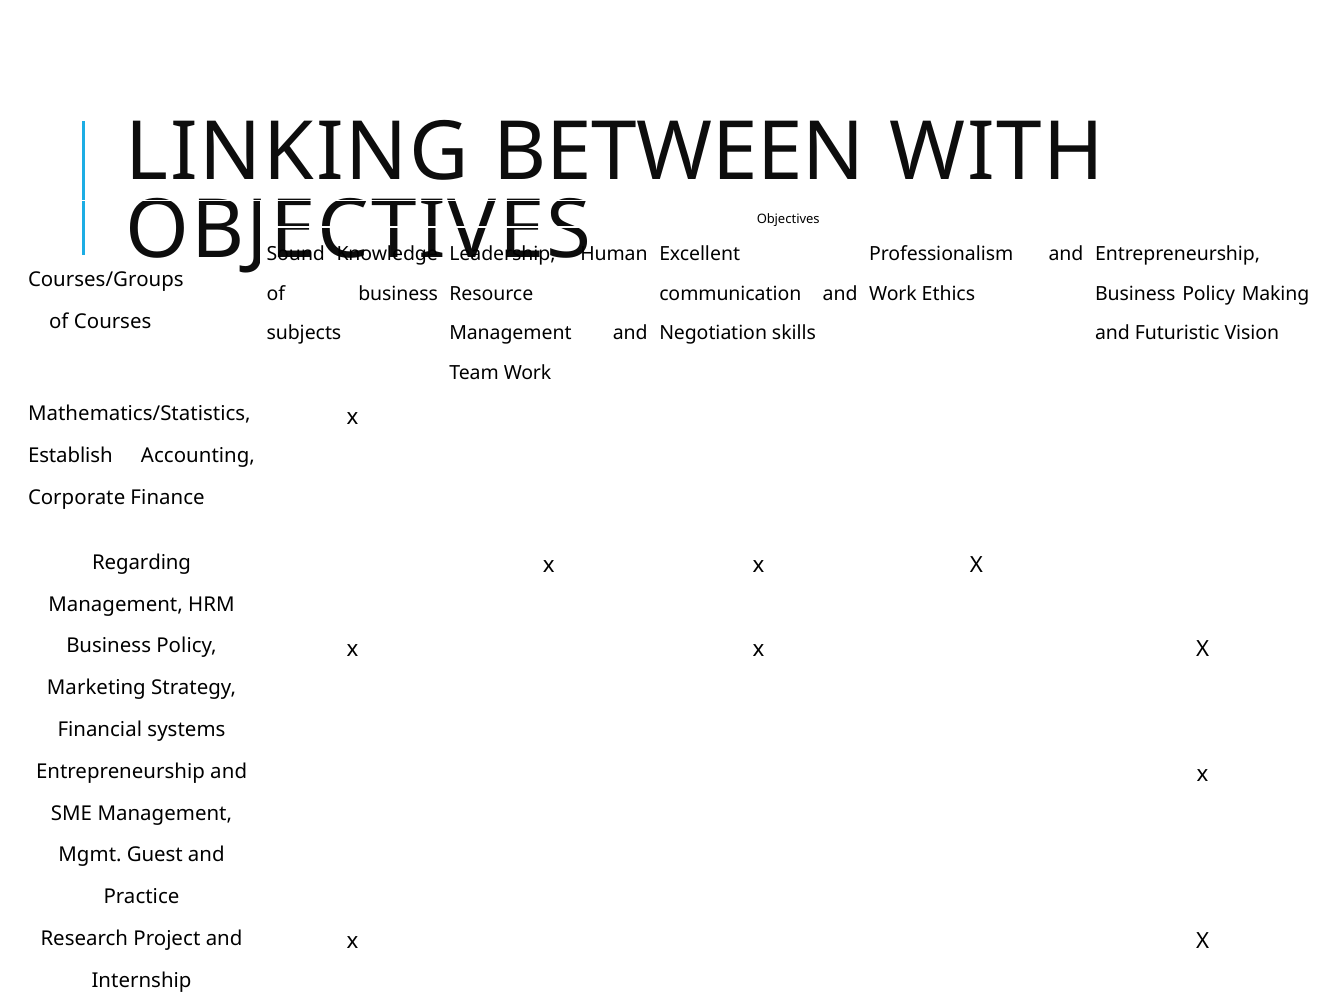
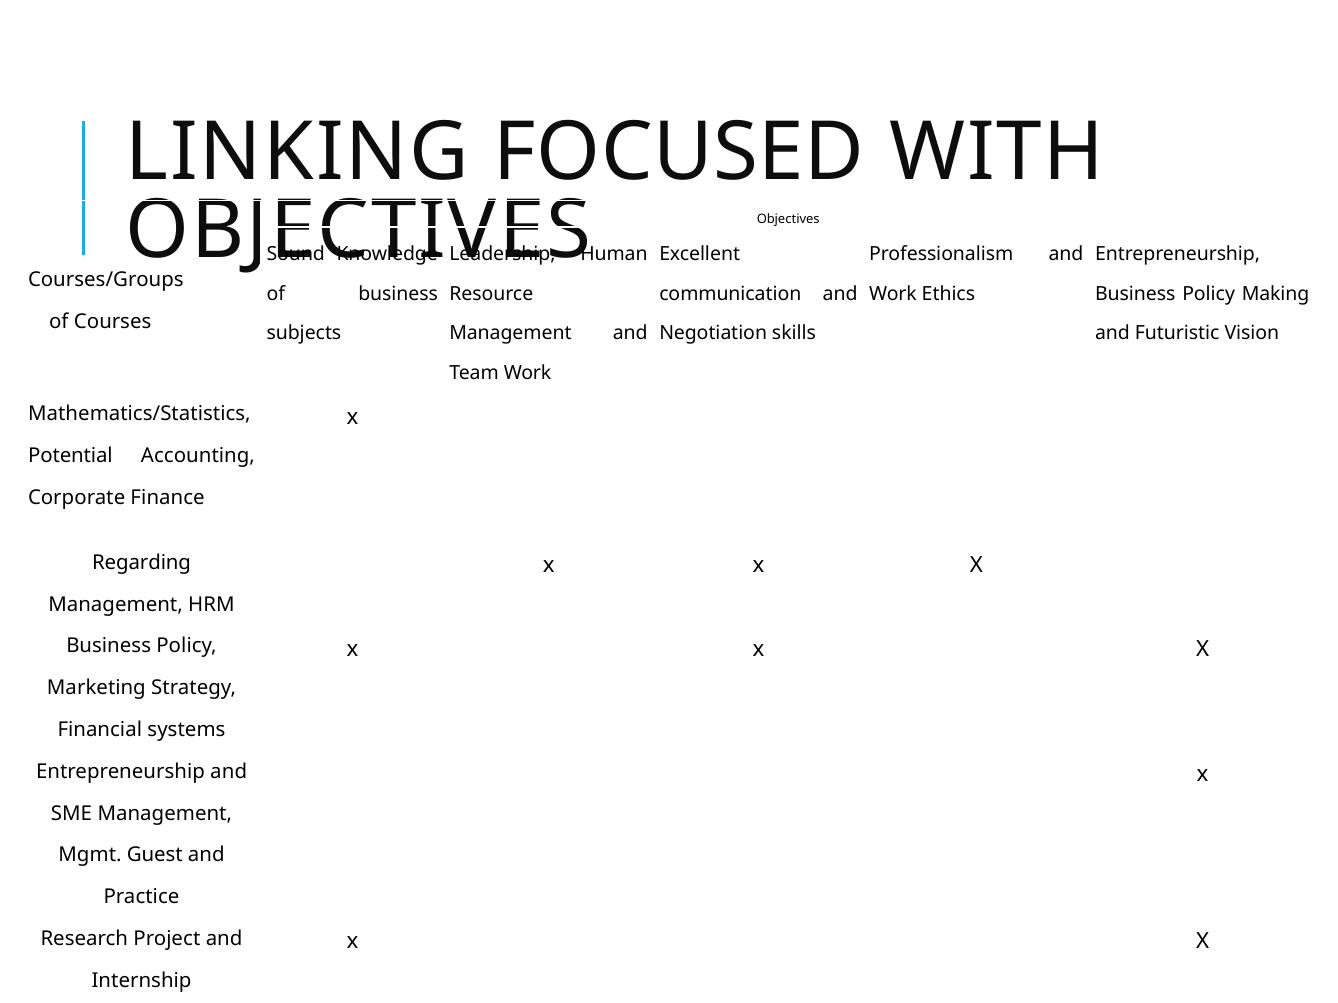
BETWEEN: BETWEEN -> FOCUSED
Establish: Establish -> Potential
